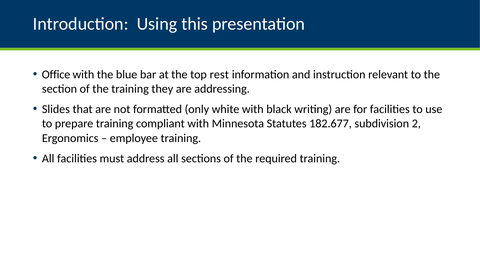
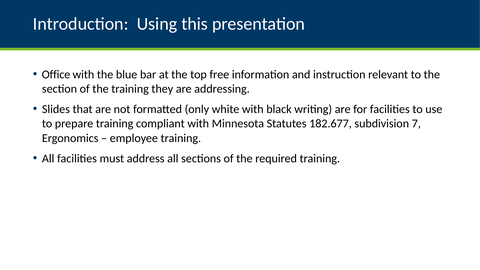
rest: rest -> free
2: 2 -> 7
